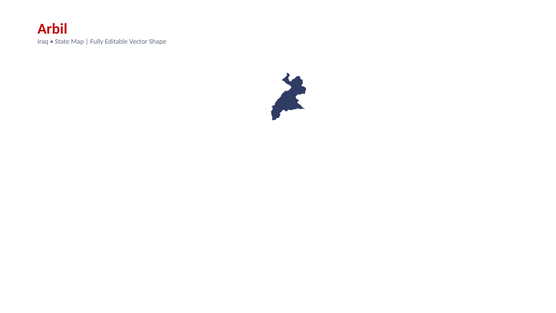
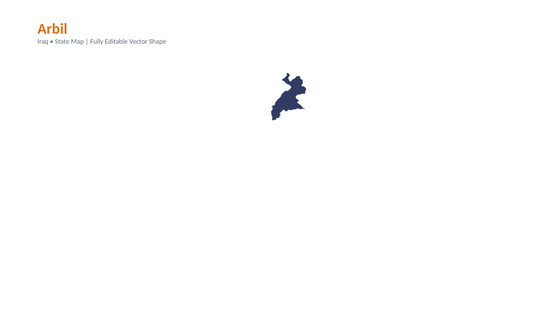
Arbil colour: red -> orange
